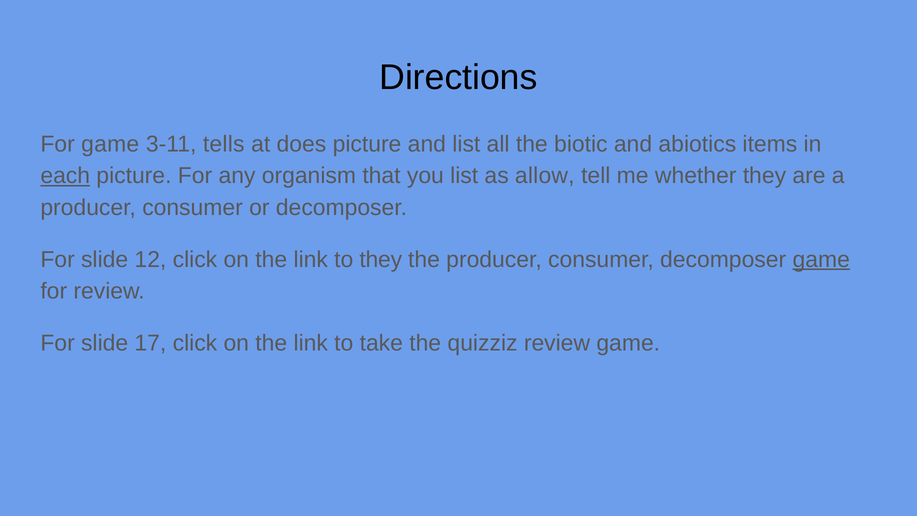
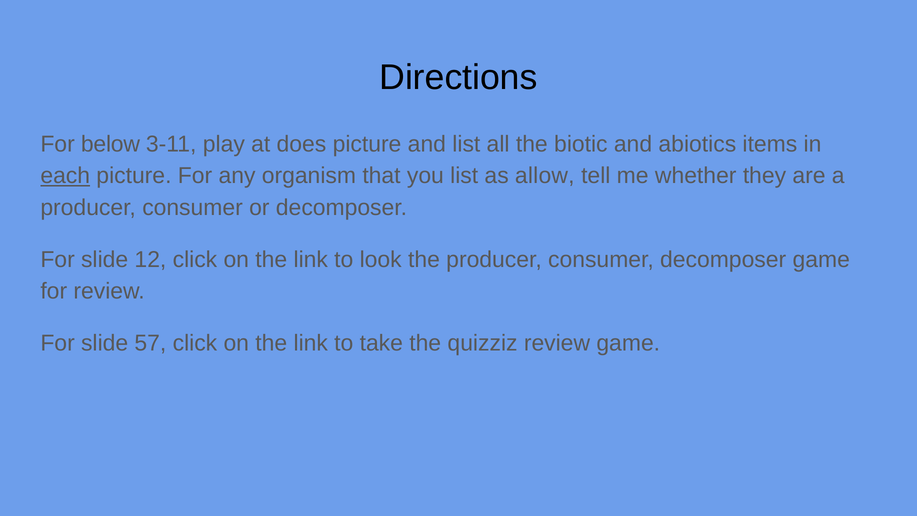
For game: game -> below
tells: tells -> play
to they: they -> look
game at (821, 259) underline: present -> none
17: 17 -> 57
